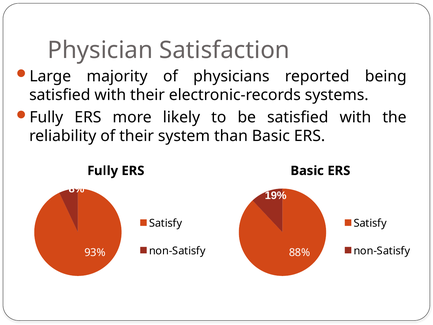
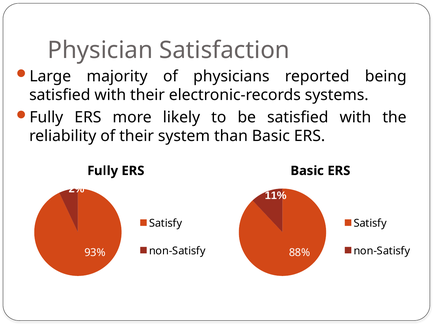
8%: 8% -> 2%
19%: 19% -> 11%
